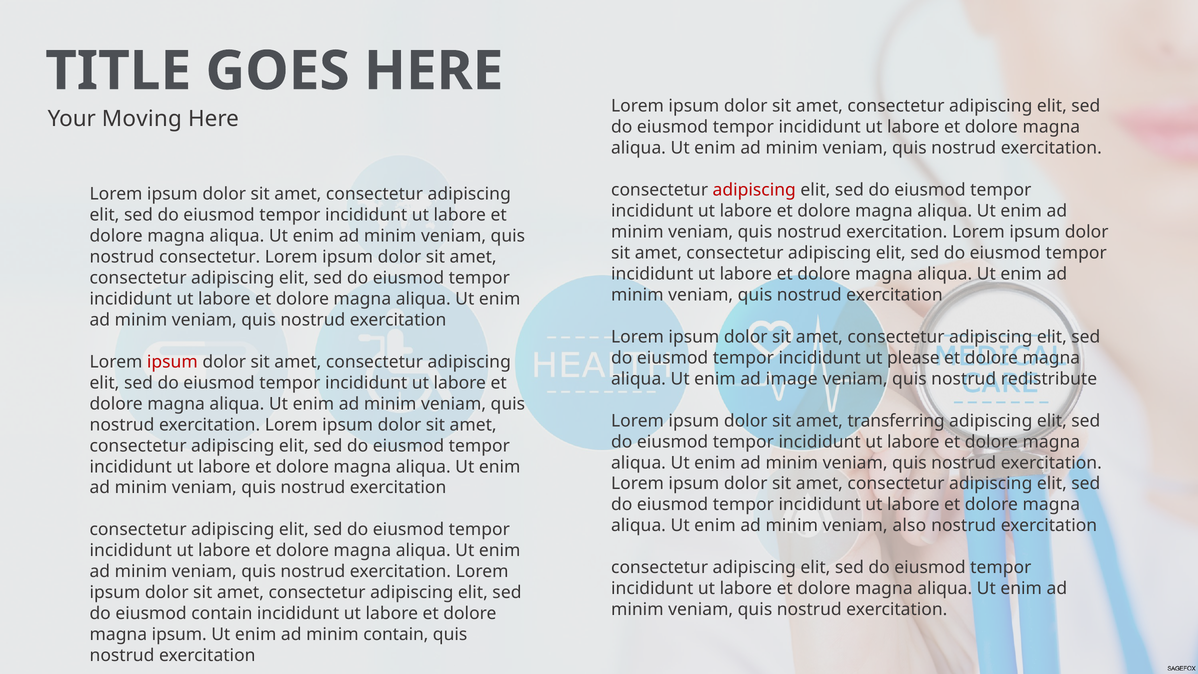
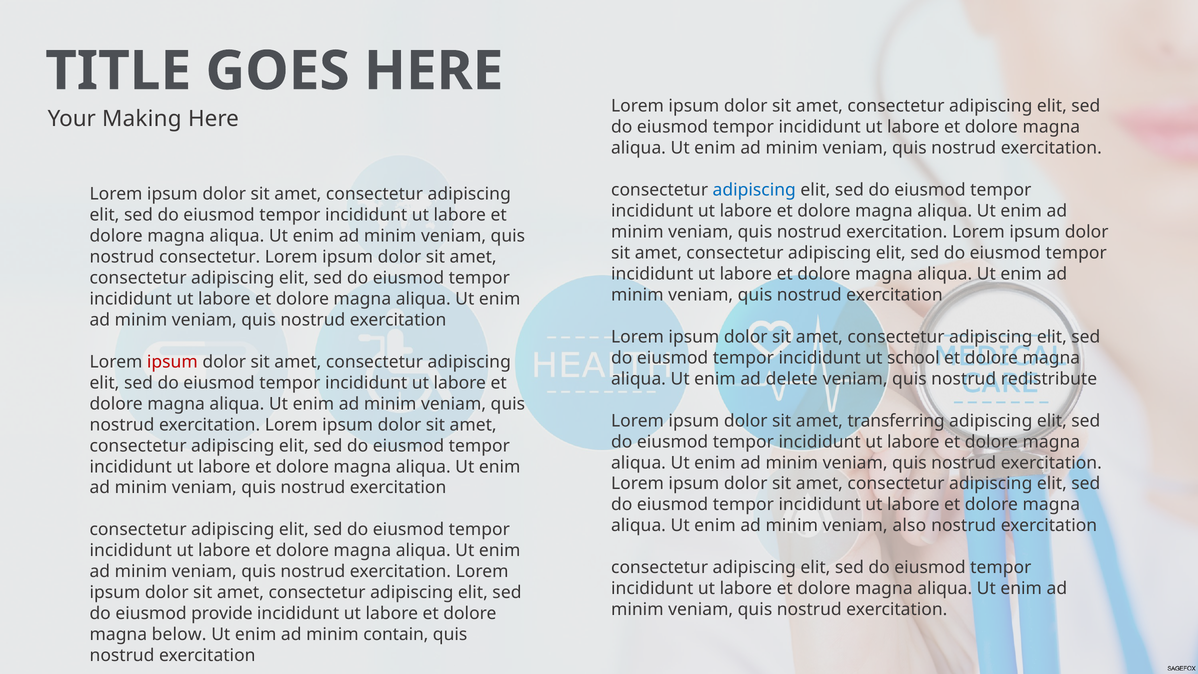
Moving: Moving -> Making
adipiscing at (754, 190) colour: red -> blue
please: please -> school
image: image -> delete
eiusmod contain: contain -> provide
magna ipsum: ipsum -> below
